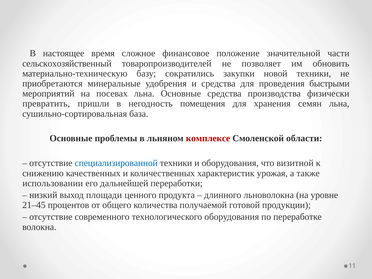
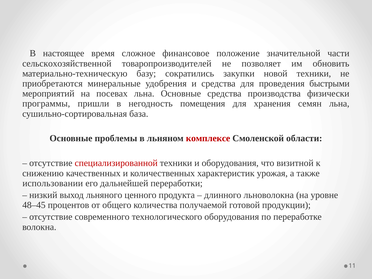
сельскохозяйственный: сельскохозяйственный -> сельскохозяйственной
превратить: превратить -> программы
специализированной colour: blue -> red
площади: площади -> льняного
21–45: 21–45 -> 48–45
